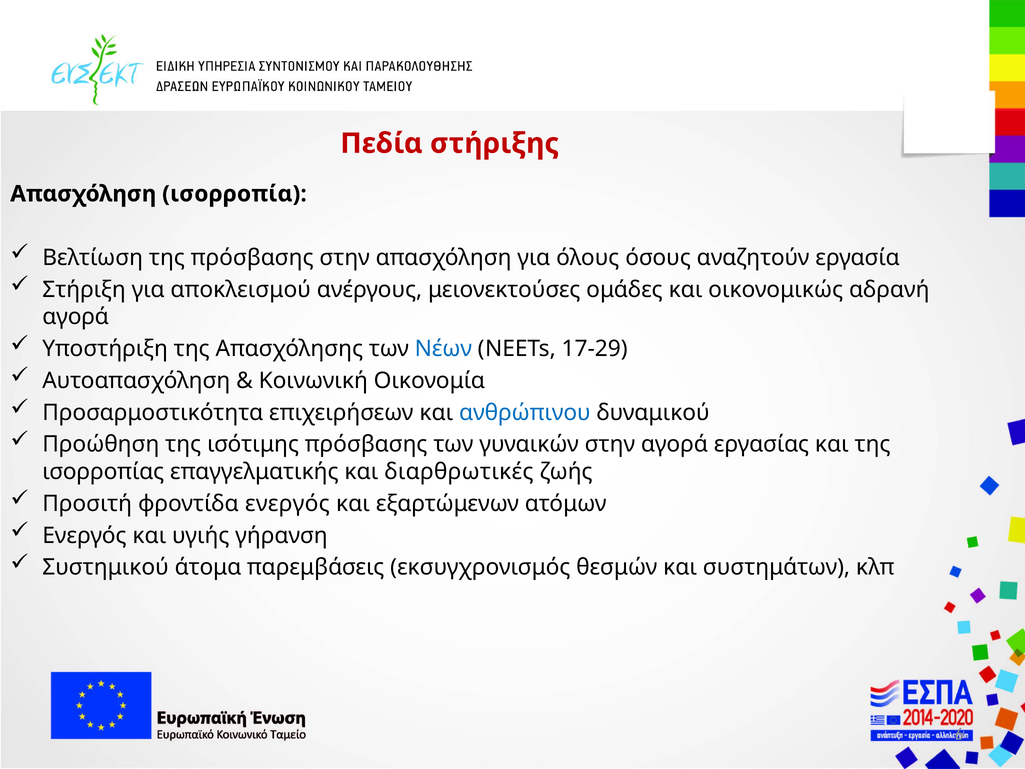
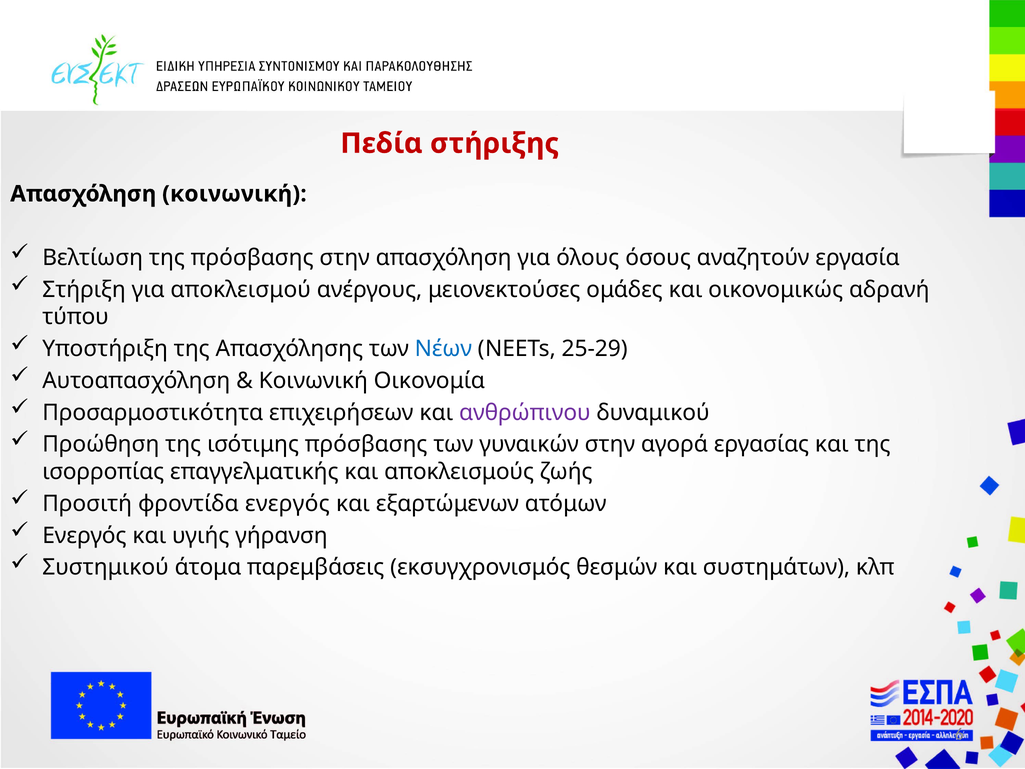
Απασχόληση ισορροπία: ισορροπία -> κοινωνική
αγορά at (76, 317): αγορά -> τύπου
17-29: 17-29 -> 25-29
ανθρώπινου colour: blue -> purple
διαρθρωτικές: διαρθρωτικές -> αποκλεισμούς
